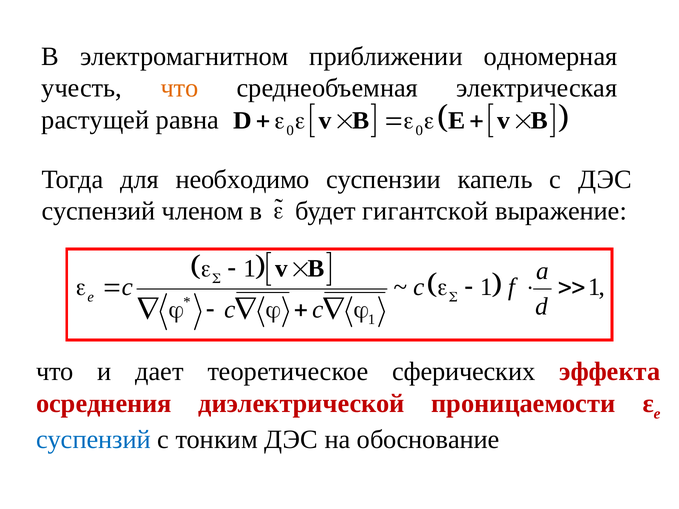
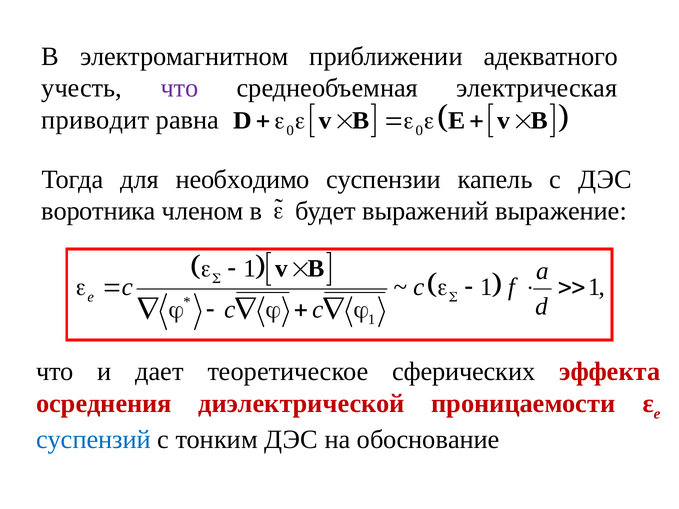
одномерная: одномерная -> адекватного
что at (179, 88) colour: orange -> purple
растущей: растущей -> приводит
суспензий at (98, 211): суспензий -> воротника
гигантской: гигантской -> выражений
